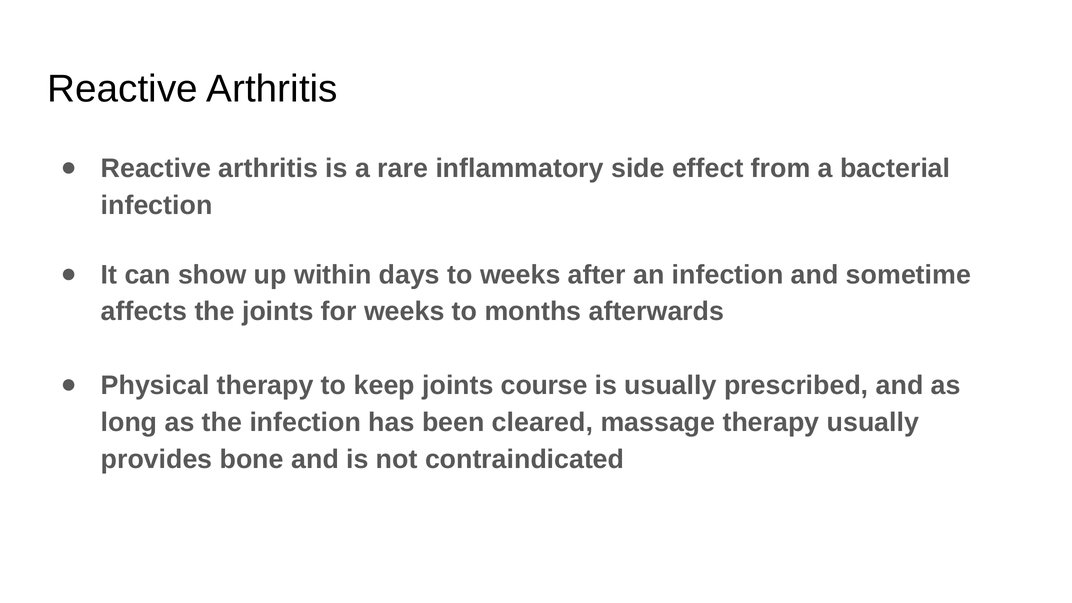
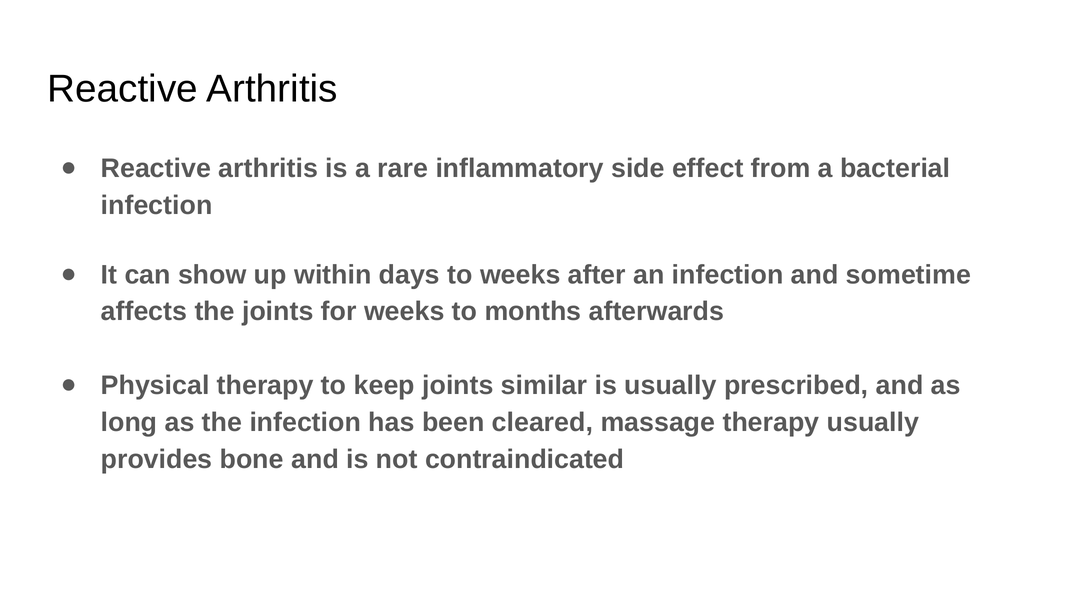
course: course -> similar
